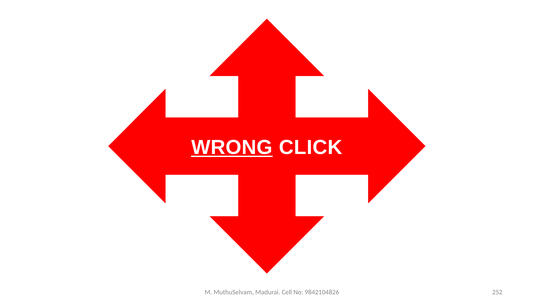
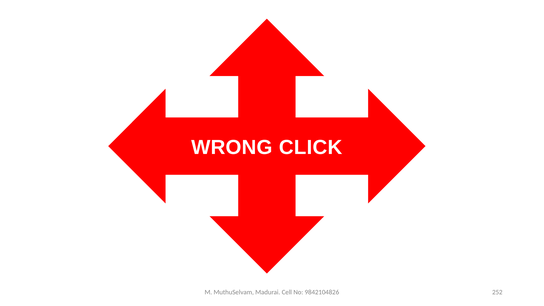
WRONG underline: present -> none
